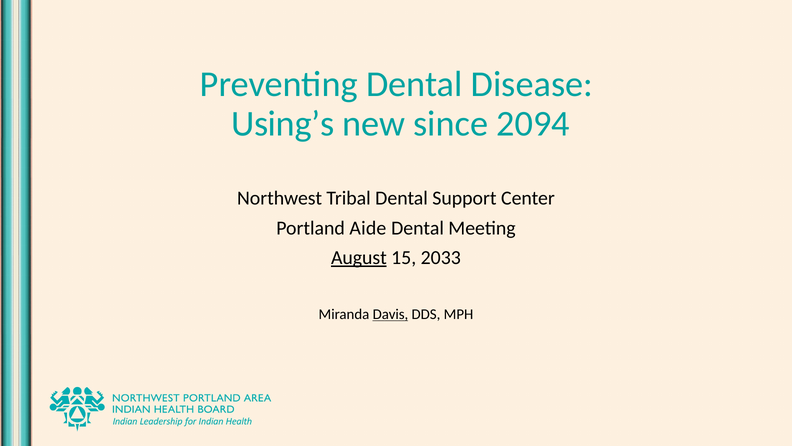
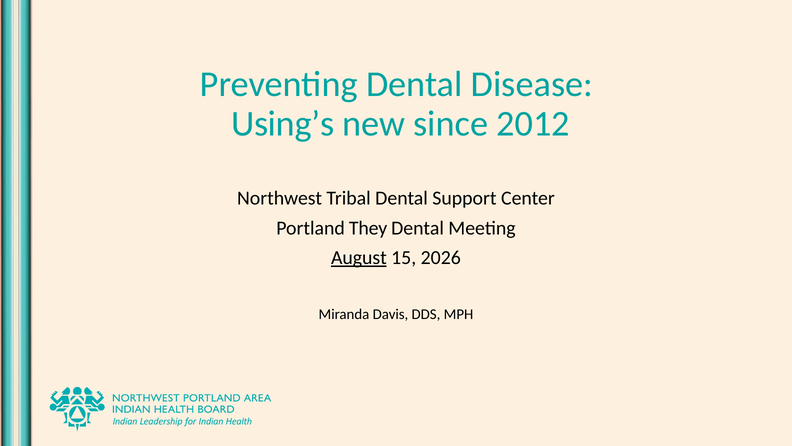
2094: 2094 -> 2012
Aide: Aide -> They
2033: 2033 -> 2026
Davis underline: present -> none
